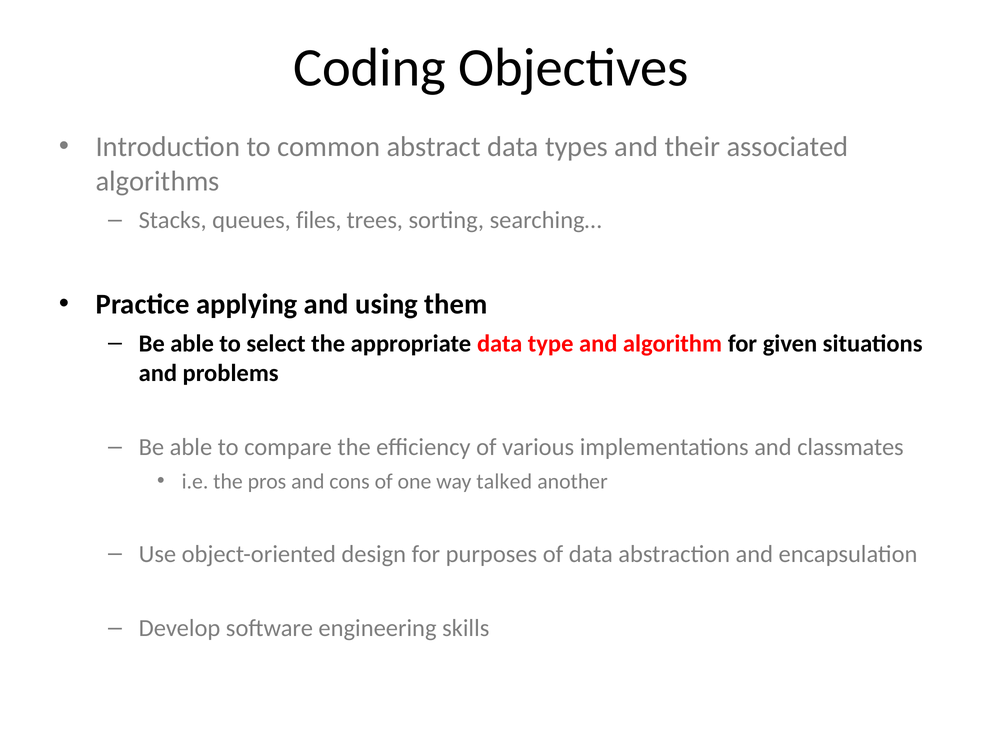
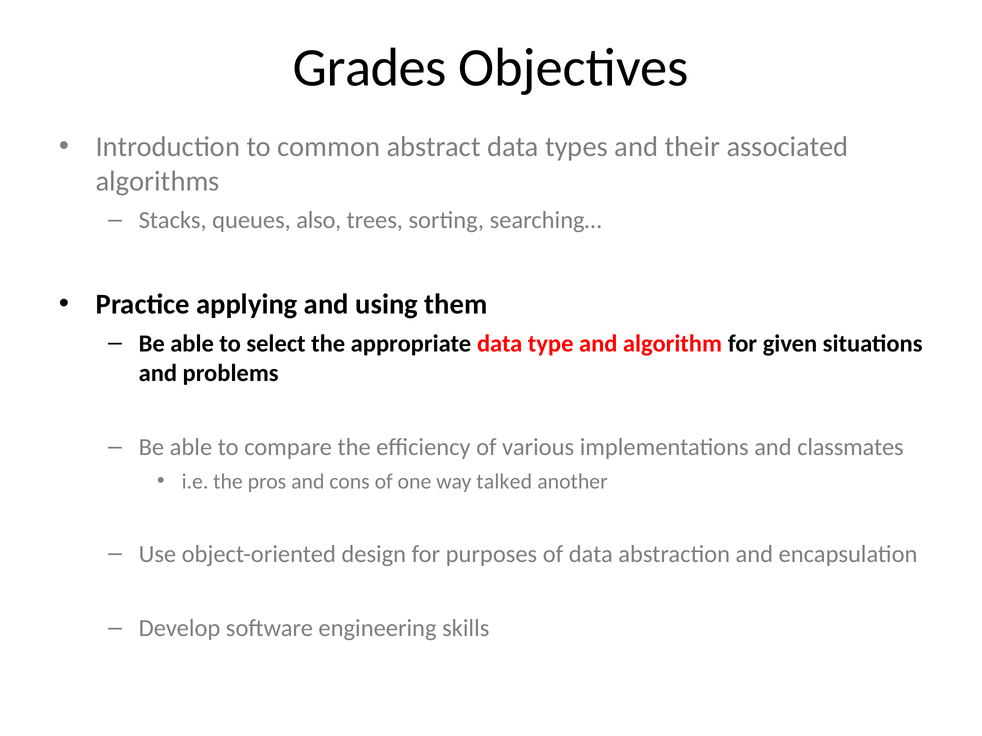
Coding: Coding -> Grades
files: files -> also
